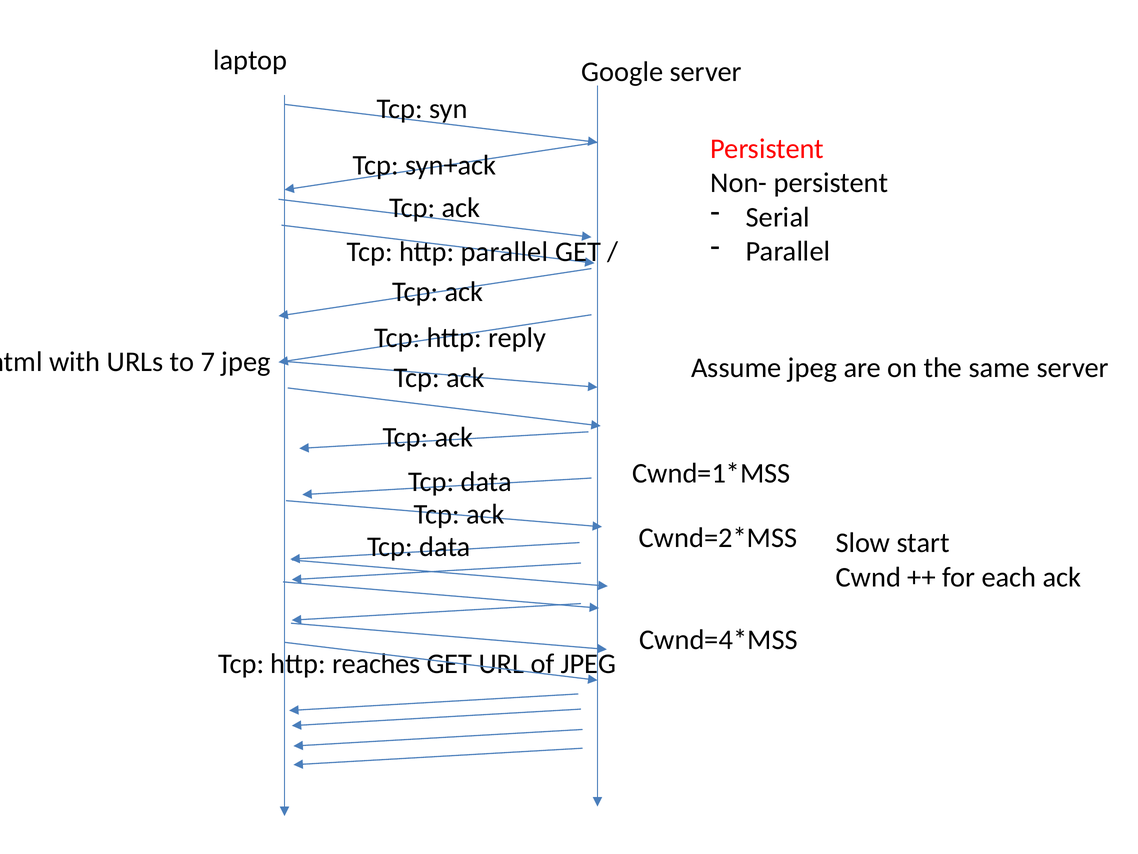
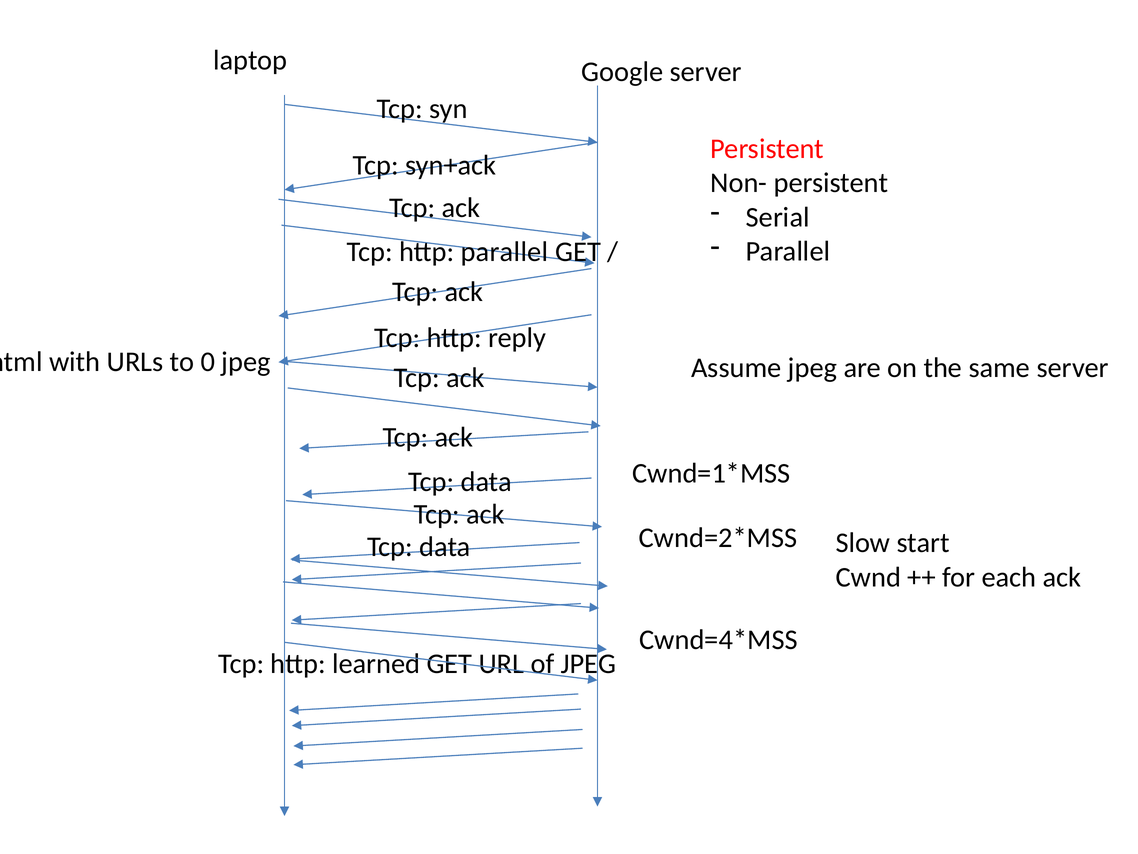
7: 7 -> 0
reaches: reaches -> learned
